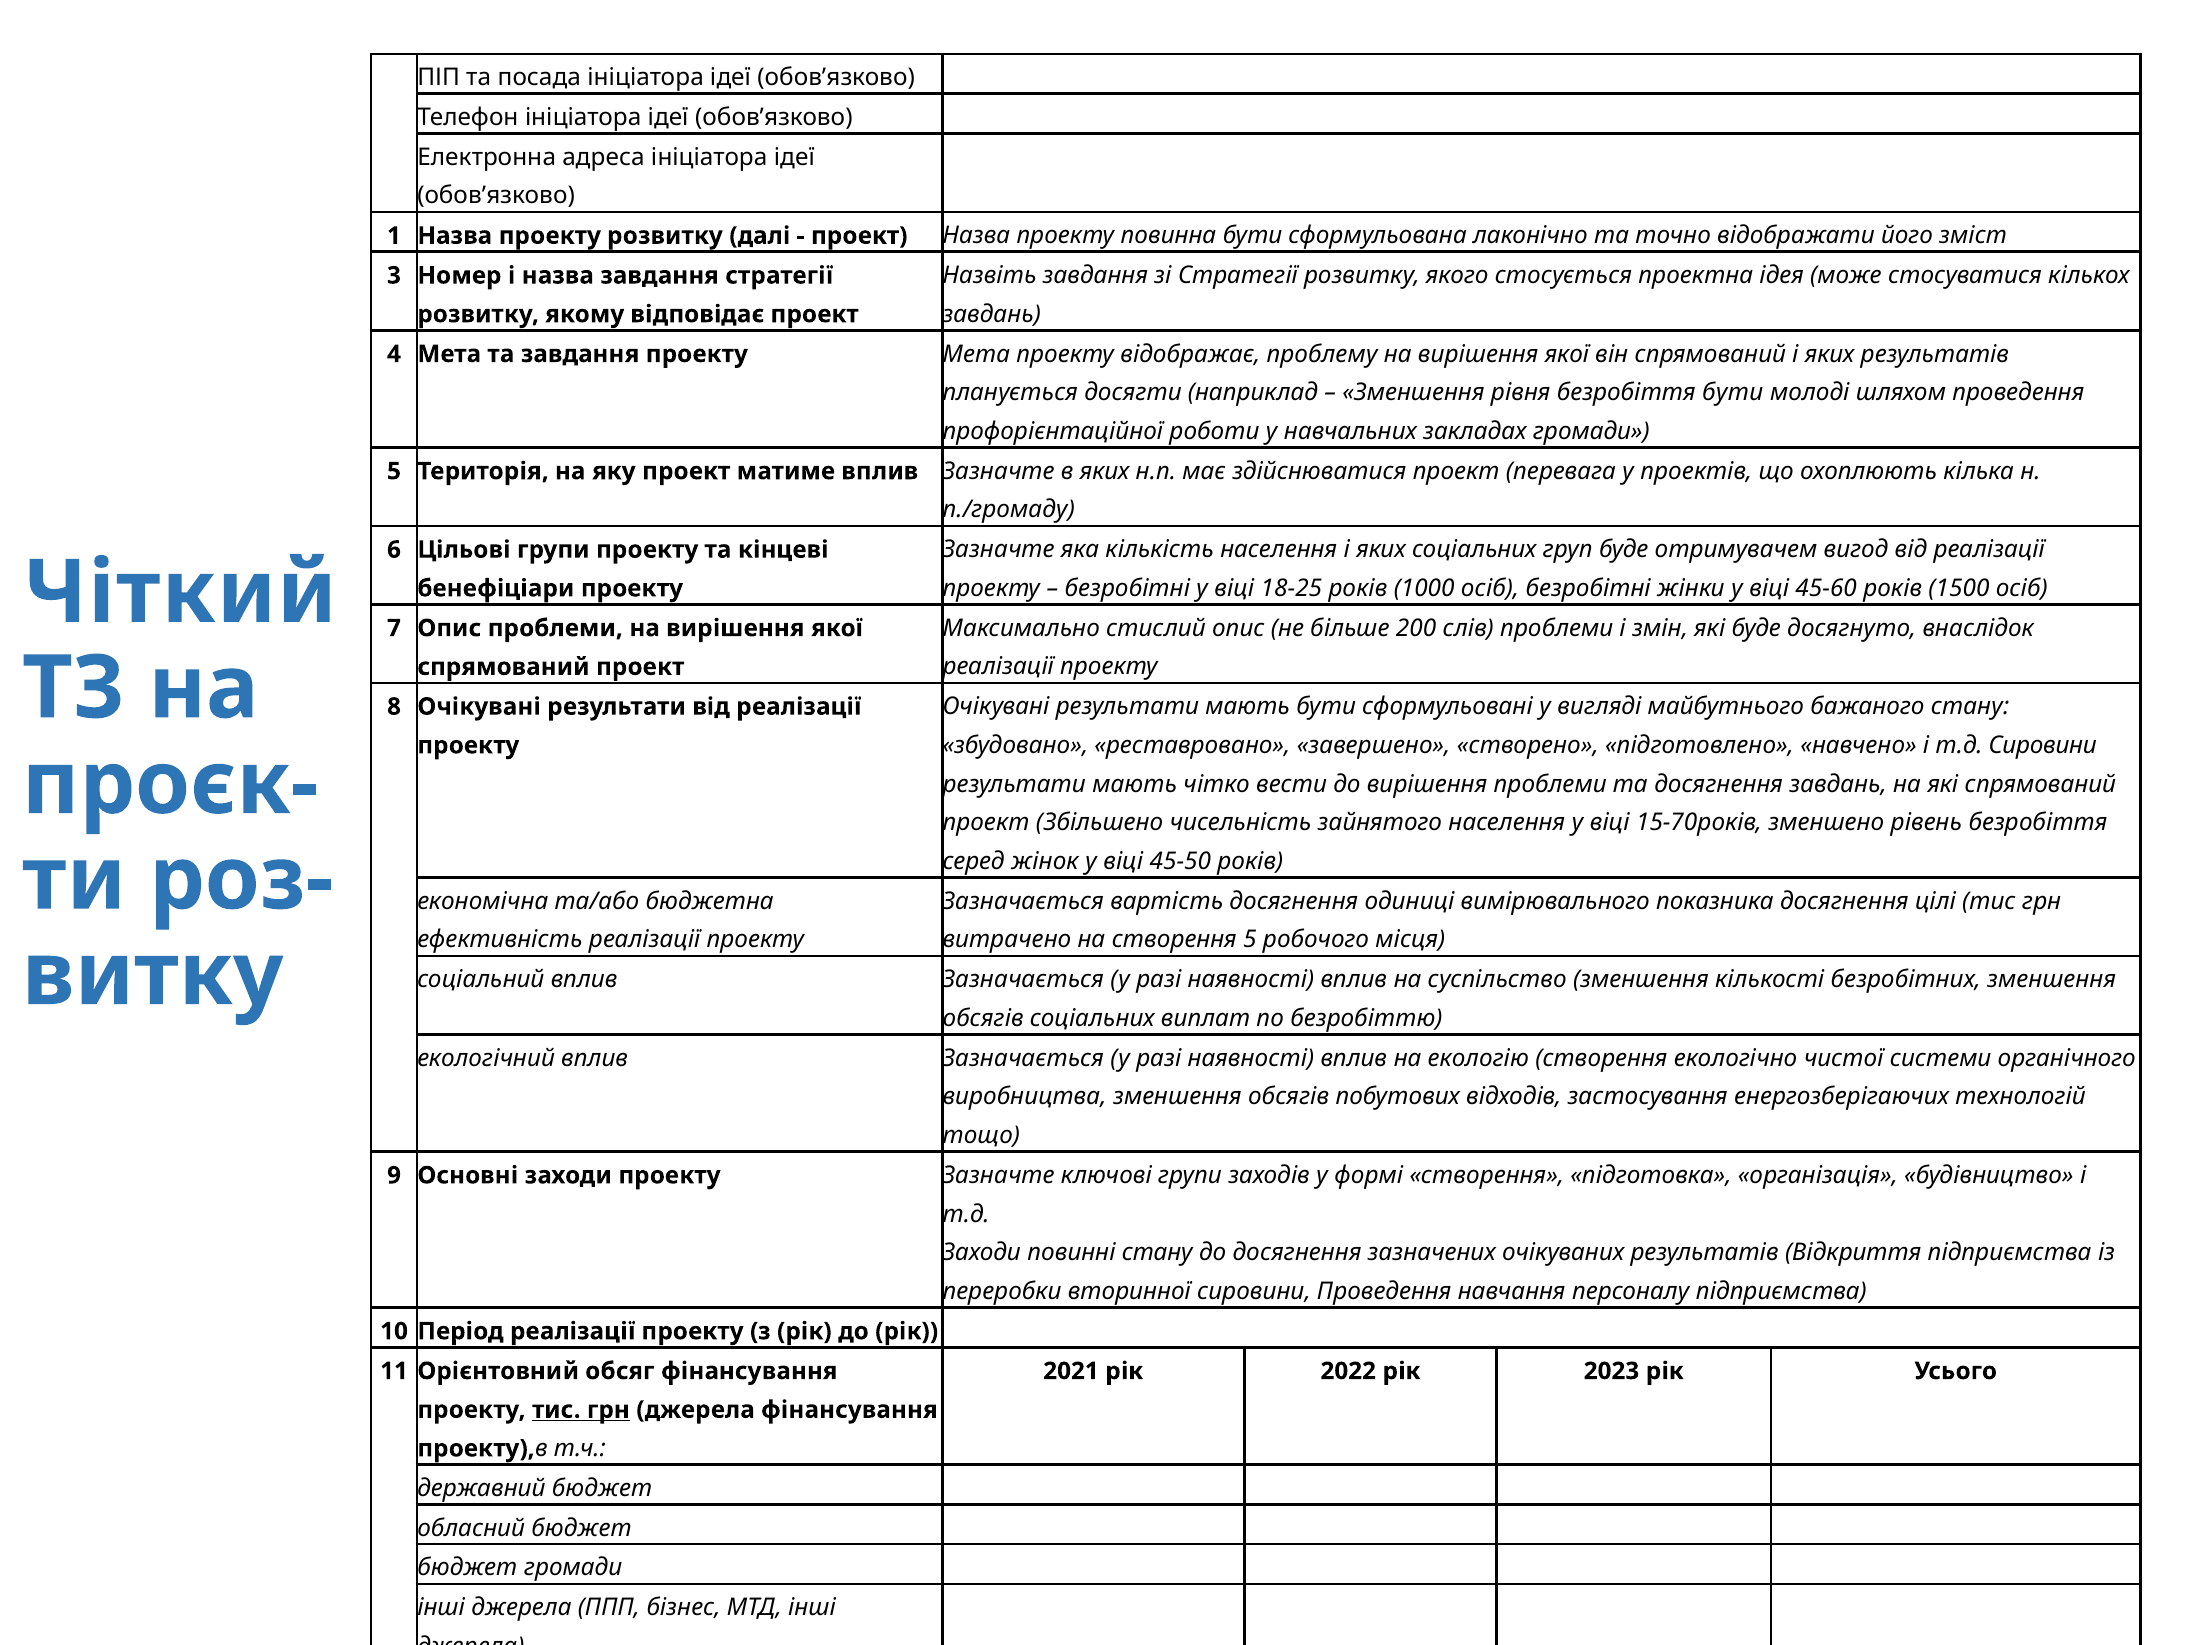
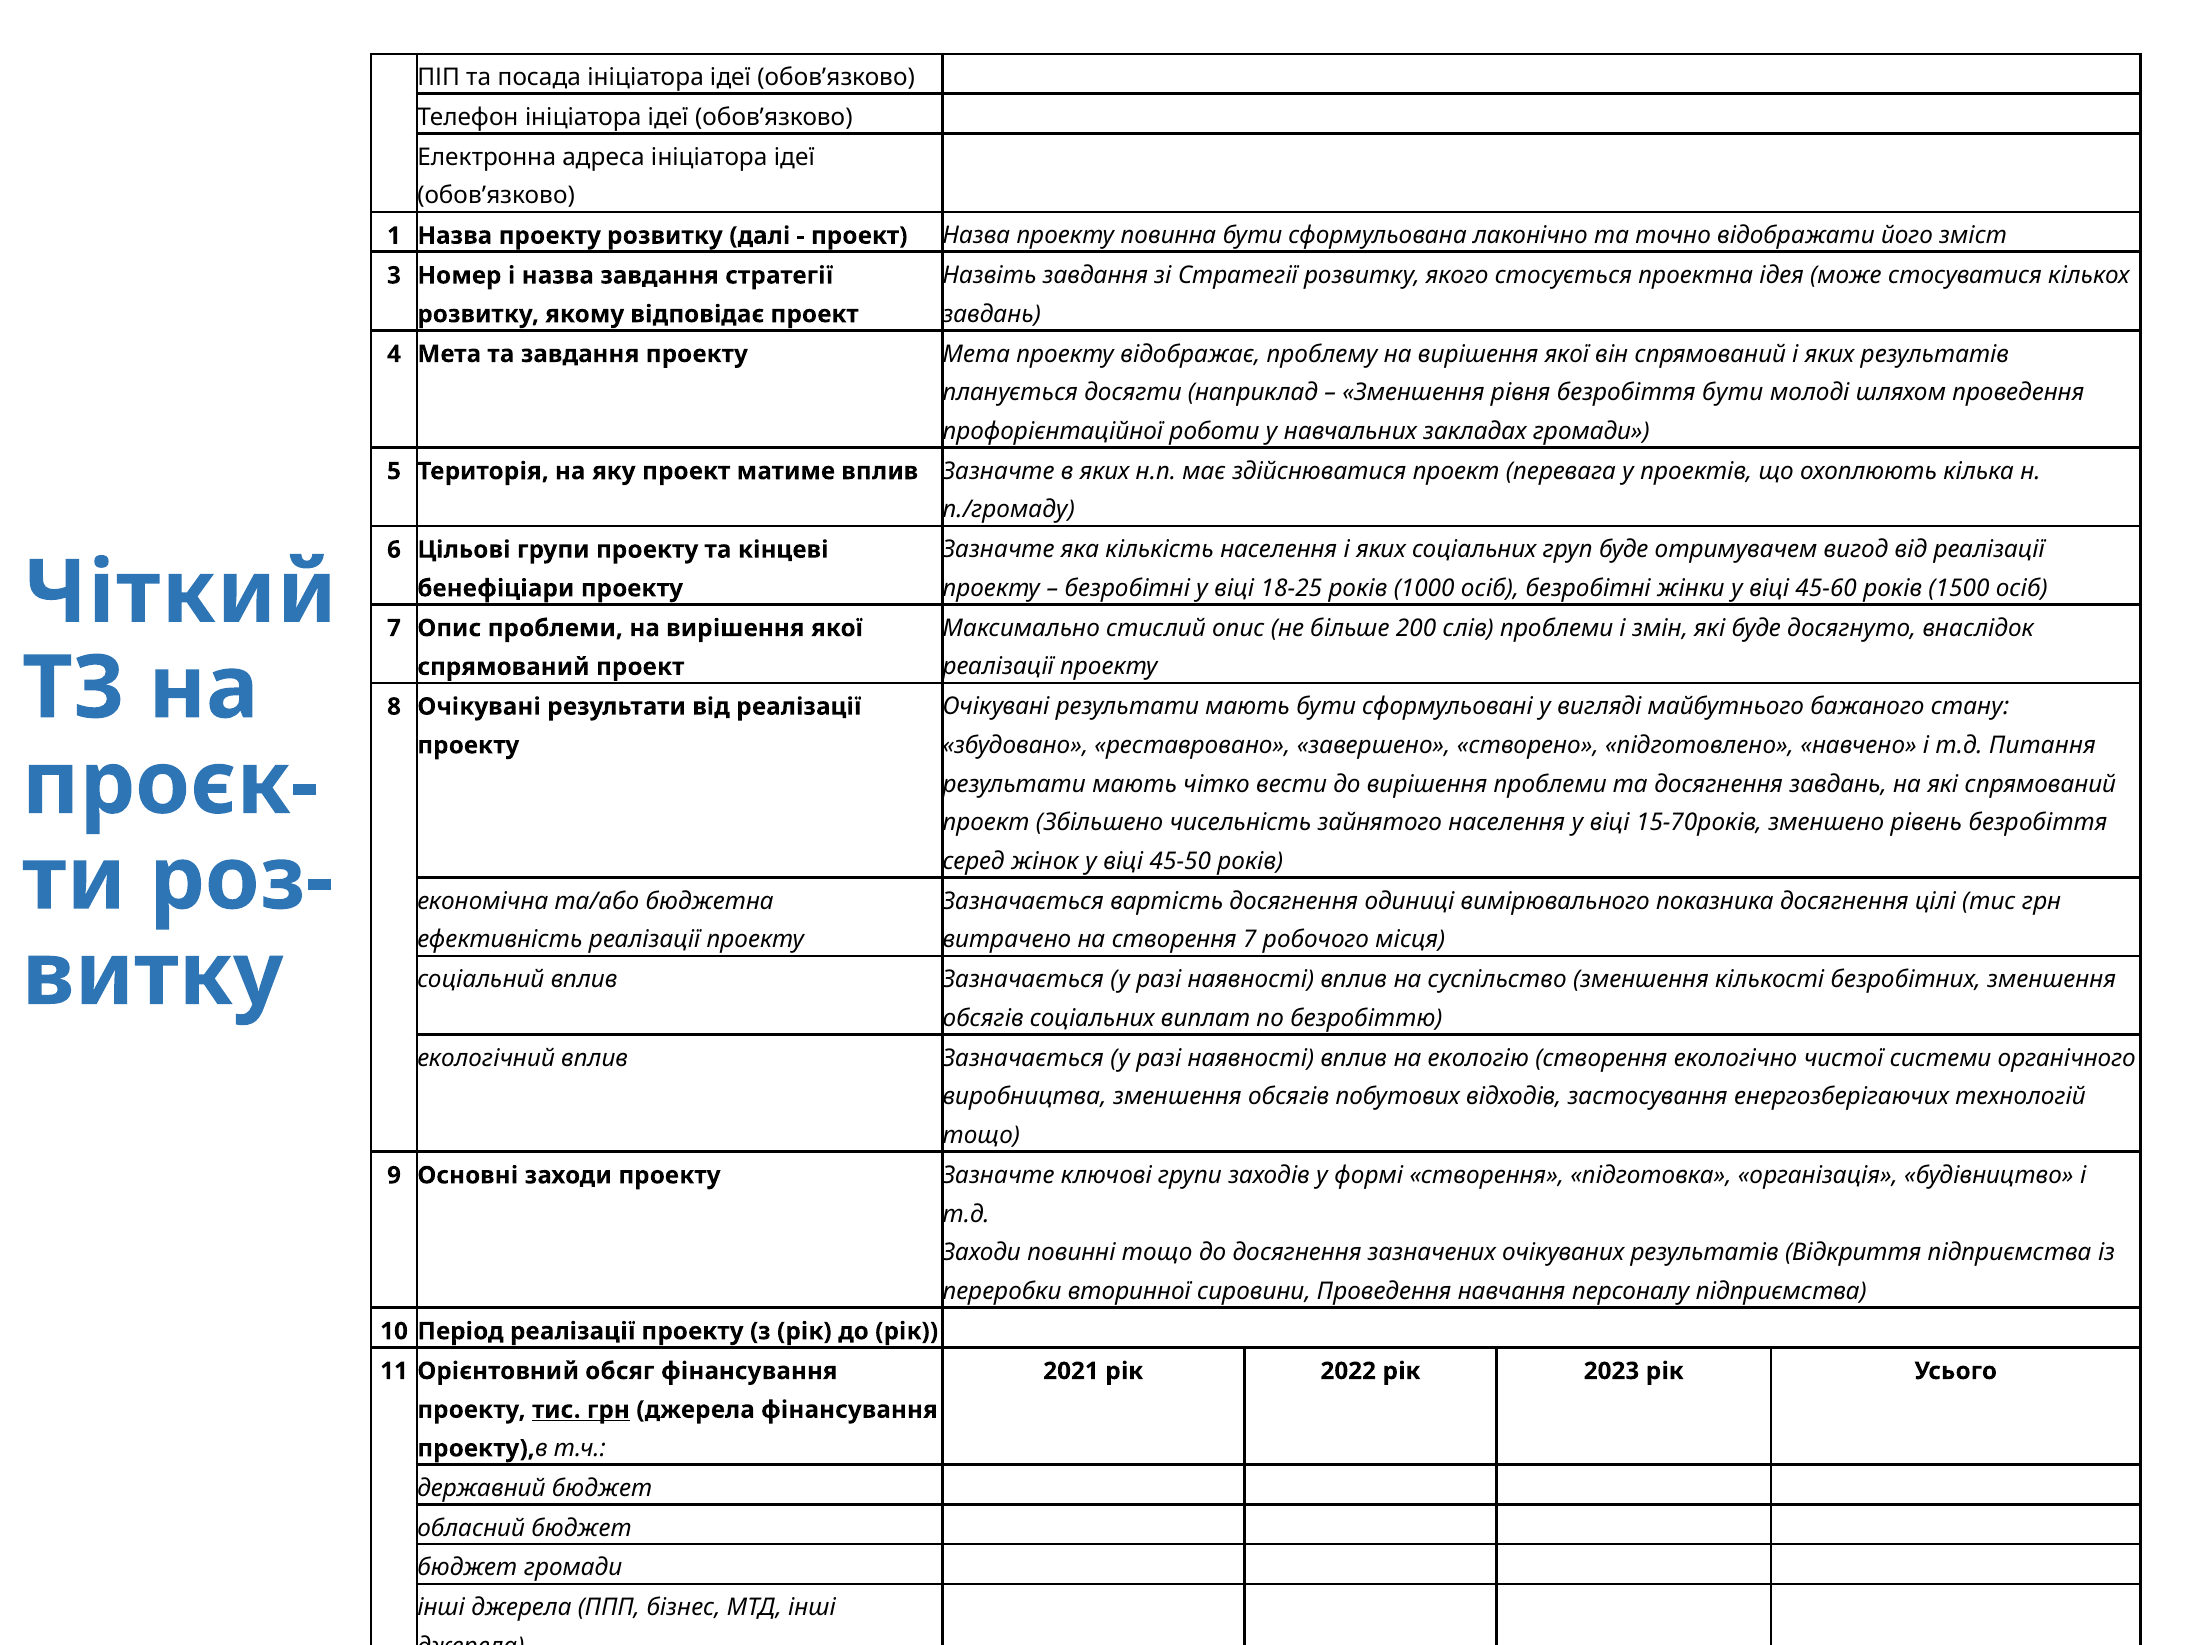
т.д Сировини: Сировини -> Питання
створення 5: 5 -> 7
повинні стану: стану -> тощо
